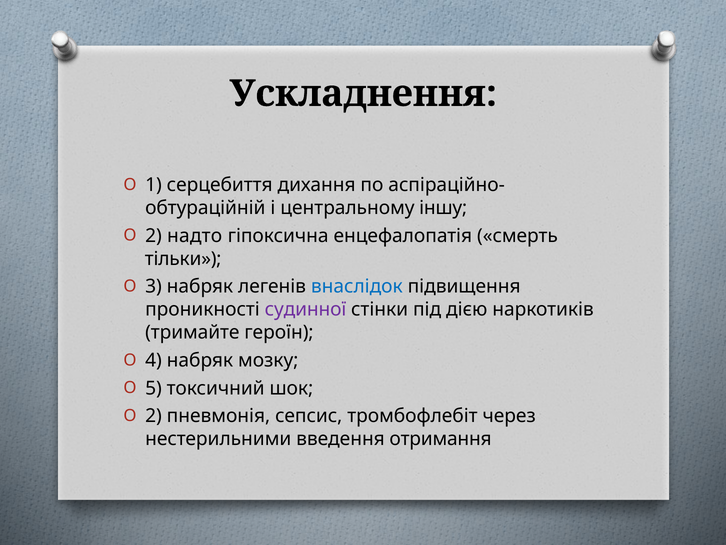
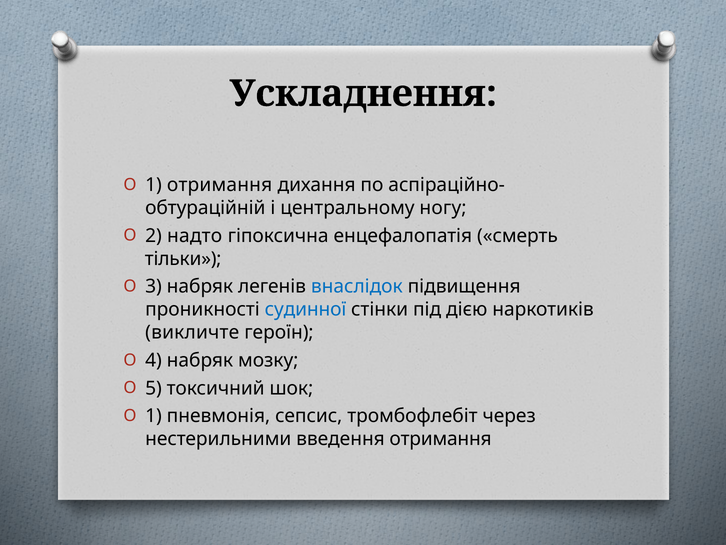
1 серцебиття: серцебиття -> отримання
іншу: іншу -> ногу
судинної colour: purple -> blue
тримайте: тримайте -> викличте
2 at (154, 416): 2 -> 1
